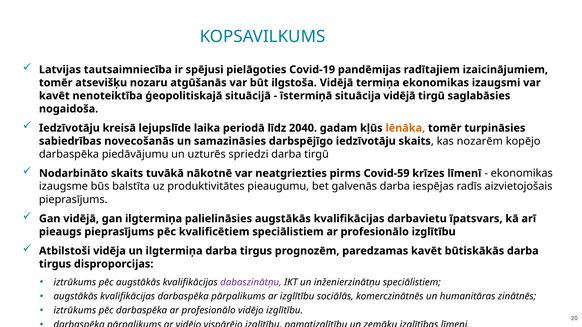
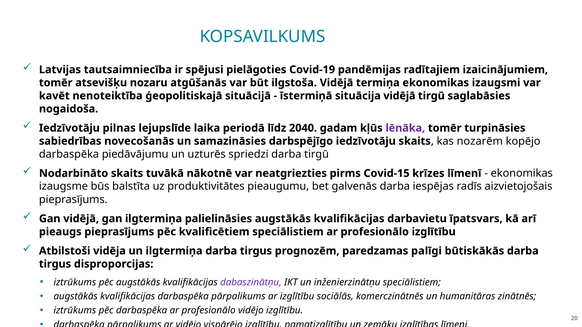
kreisā: kreisā -> pilnas
lēnāka colour: orange -> purple
Covid-59: Covid-59 -> Covid-15
paredzamas kavēt: kavēt -> palīgi
